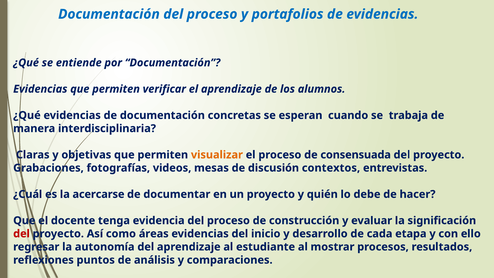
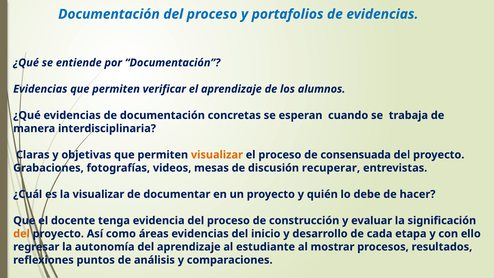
contextos: contextos -> recuperar
la acercarse: acercarse -> visualizar
del at (22, 234) colour: red -> orange
